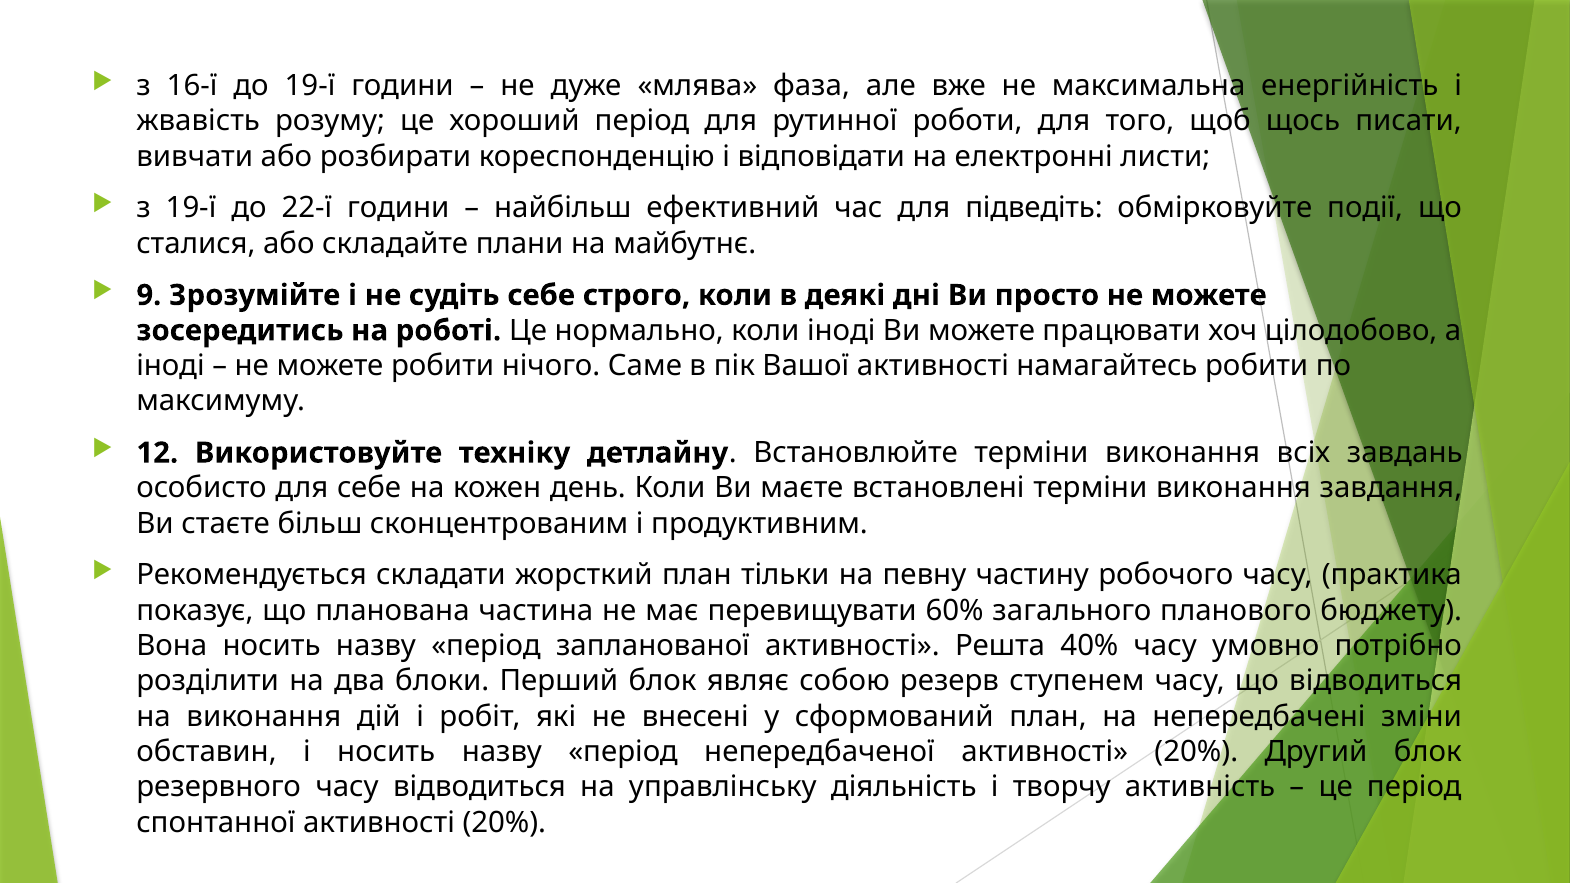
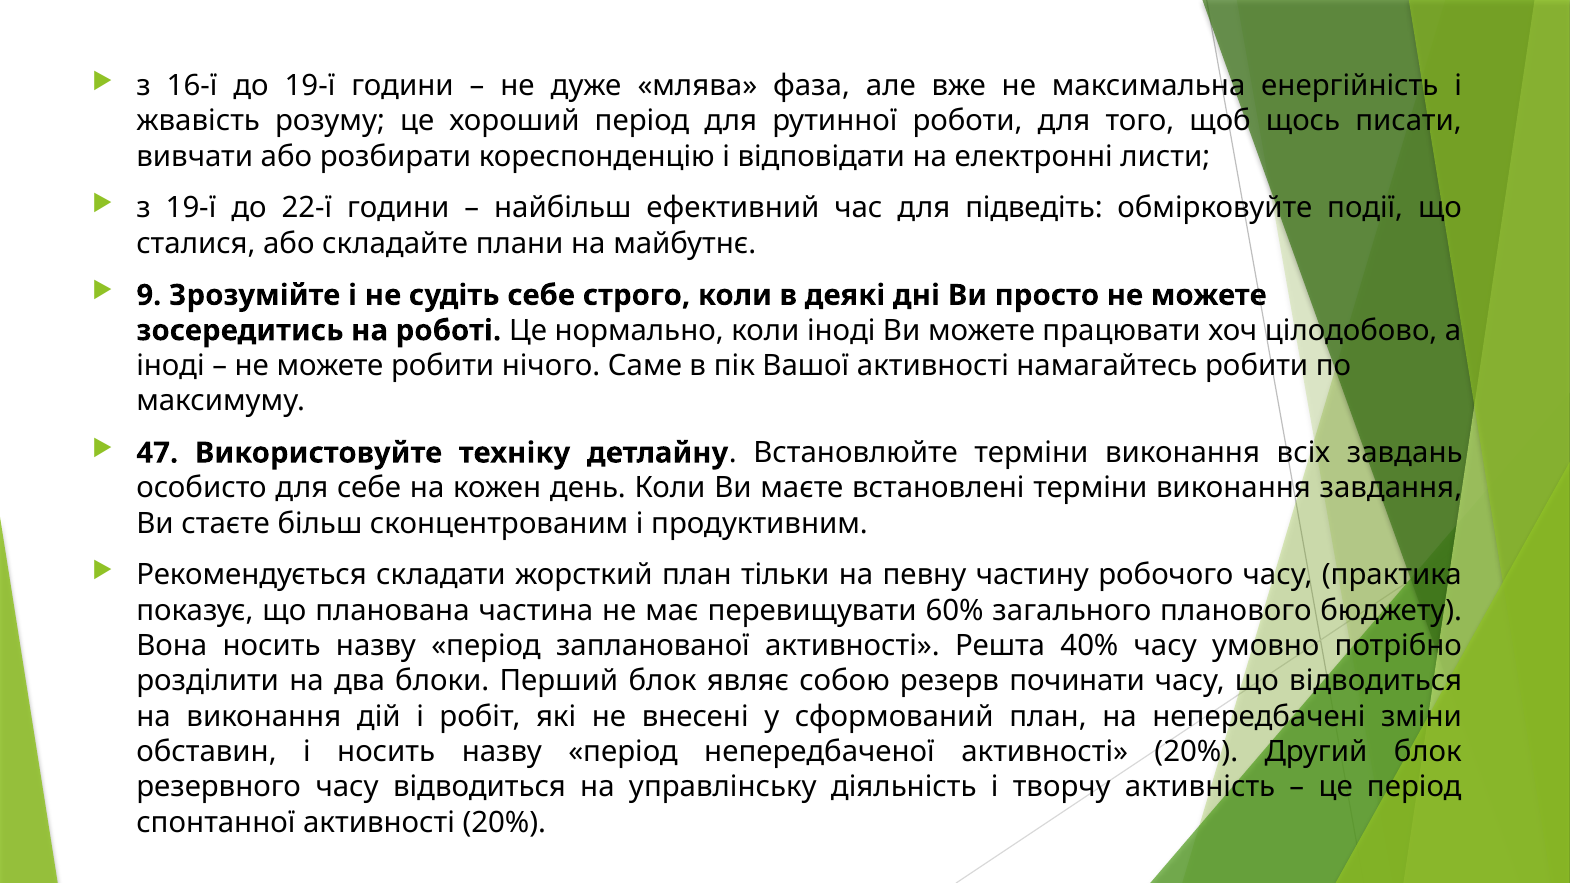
12: 12 -> 47
ступенем: ступенем -> починати
